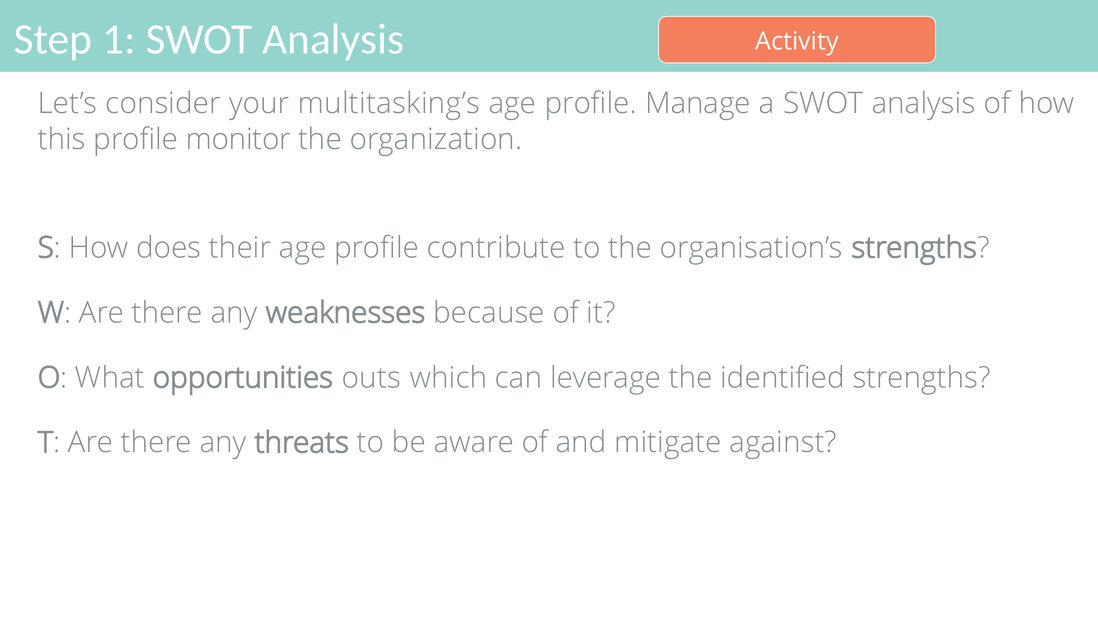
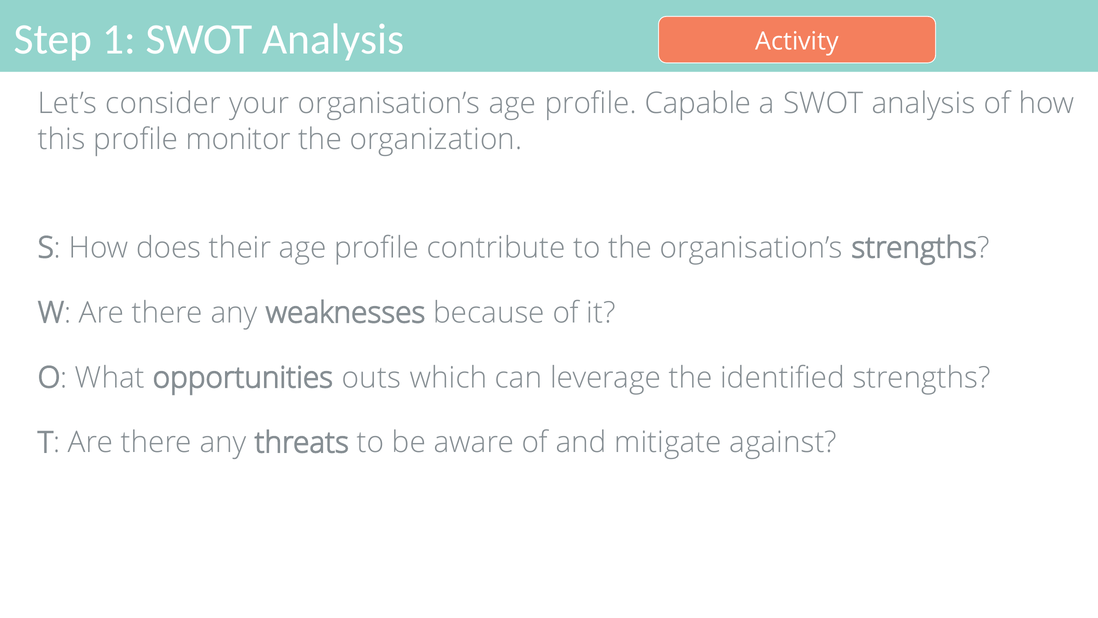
your multitasking’s: multitasking’s -> organisation’s
Manage: Manage -> Capable
